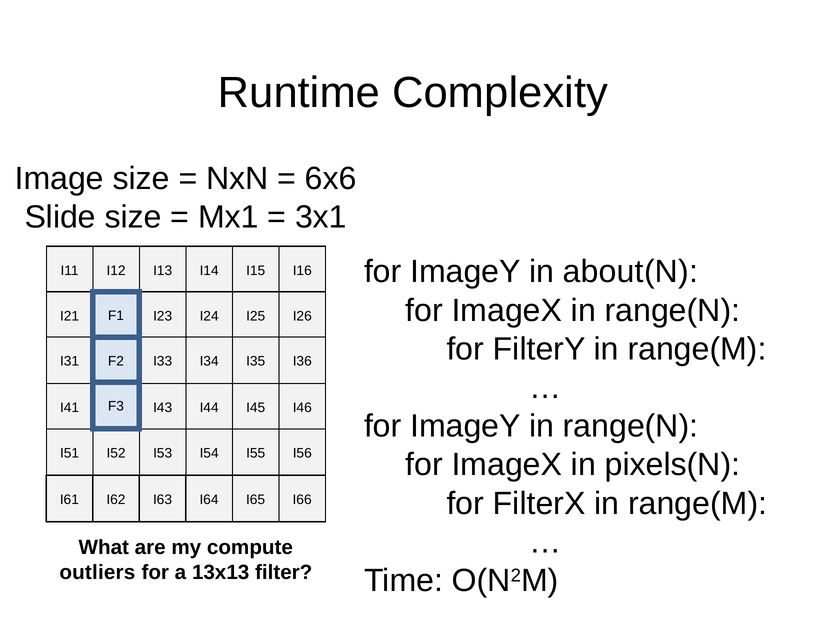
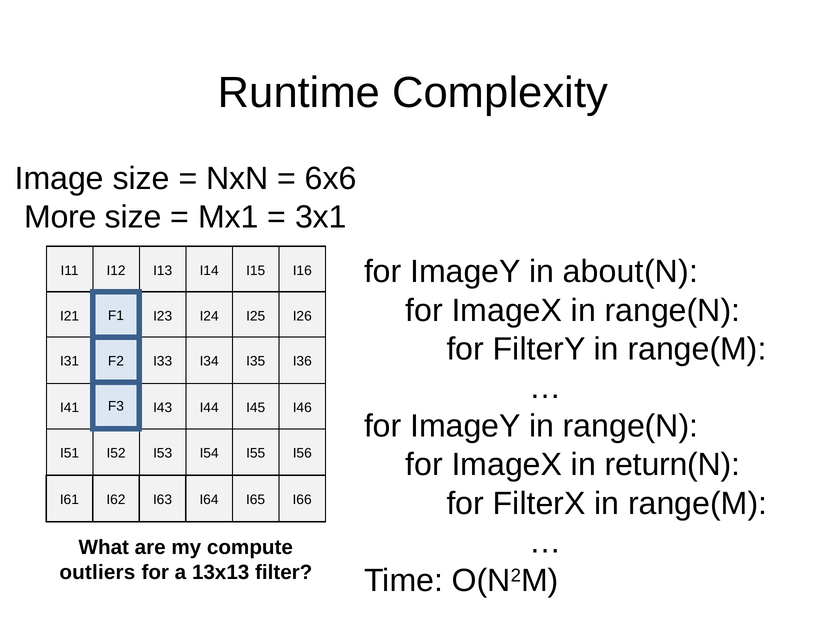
Slide: Slide -> More
pixels(N: pixels(N -> return(N
